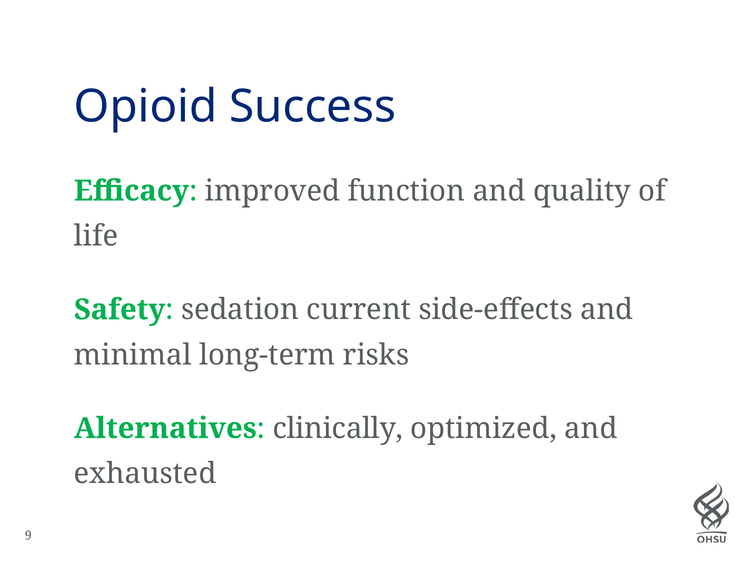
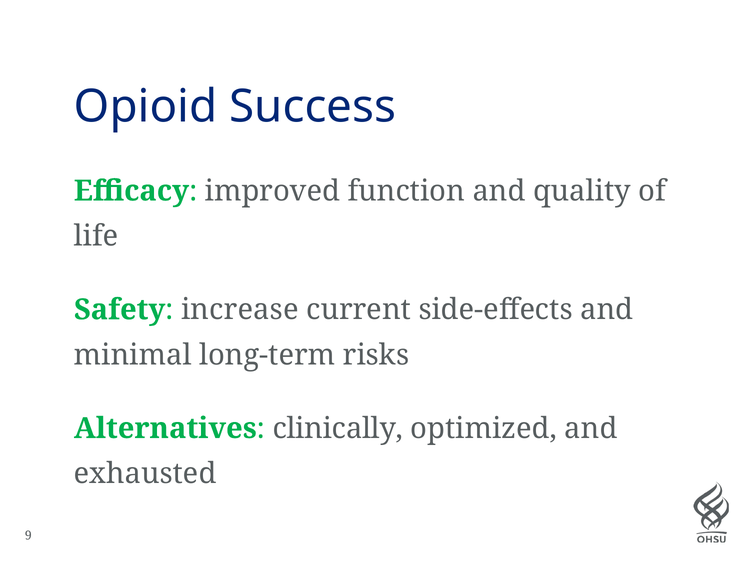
sedation: sedation -> increase
